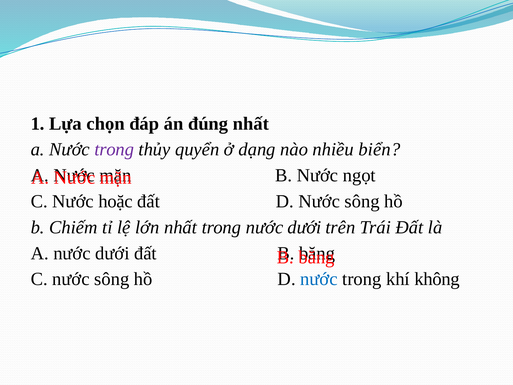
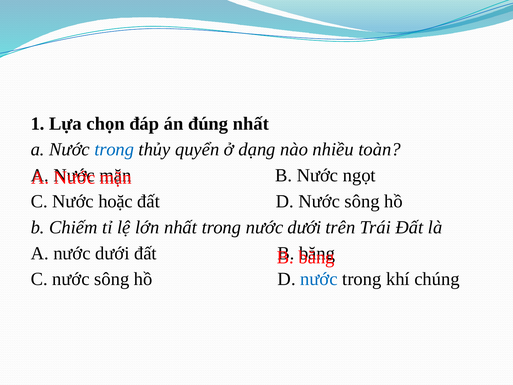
trong at (114, 149) colour: purple -> blue
biển: biển -> toàn
không: không -> chúng
